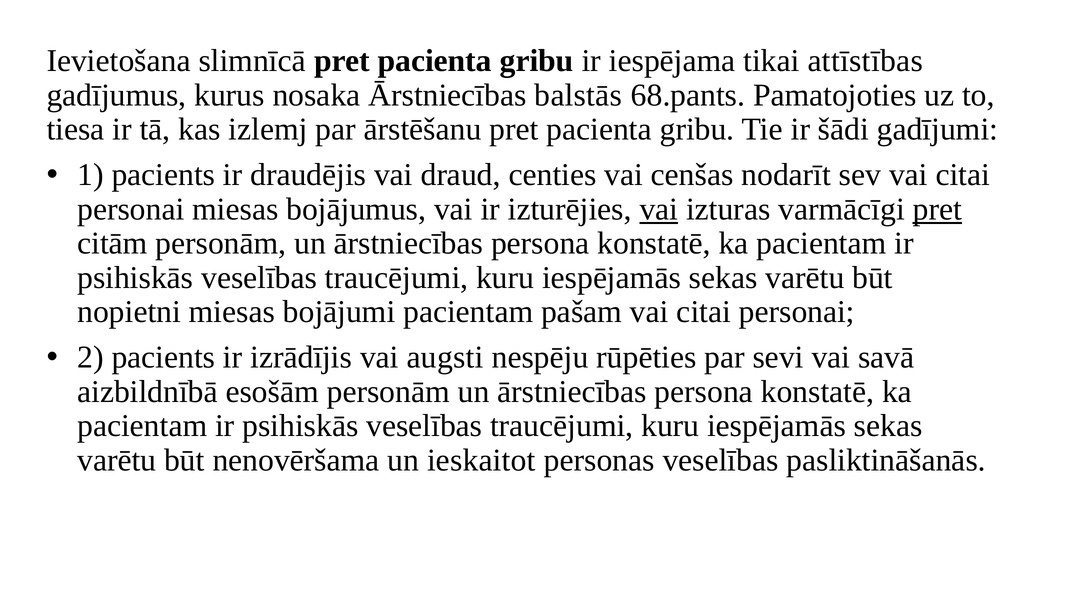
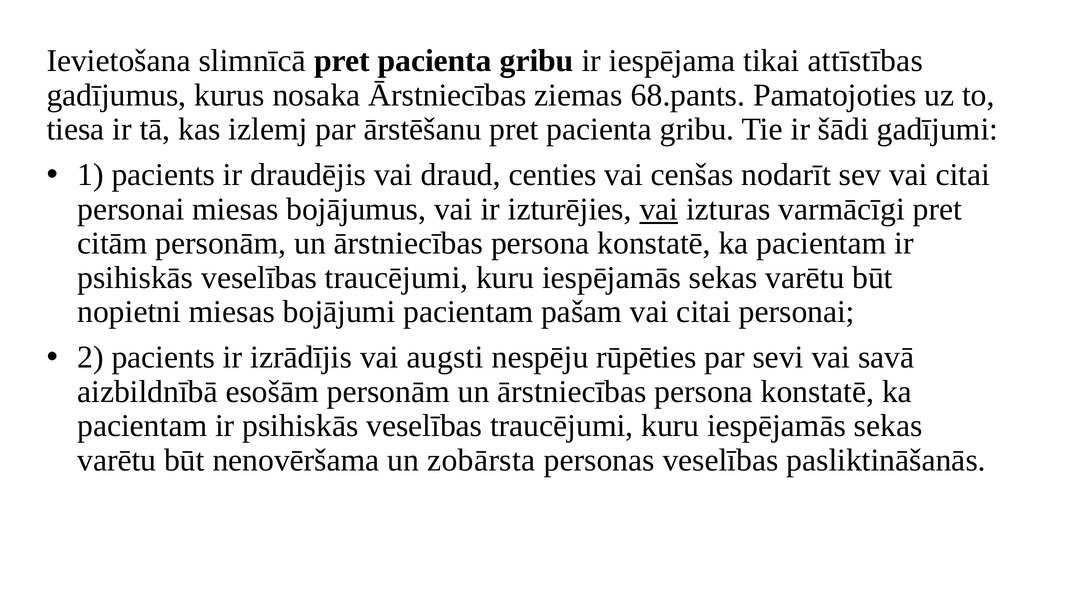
balstās: balstās -> ziemas
pret at (937, 209) underline: present -> none
ieskaitot: ieskaitot -> zobārsta
